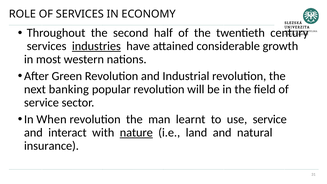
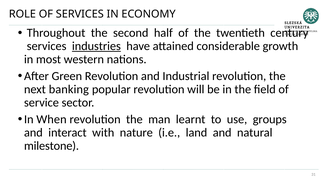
use service: service -> groups
nature underline: present -> none
insurance: insurance -> milestone
